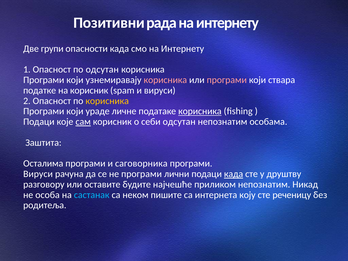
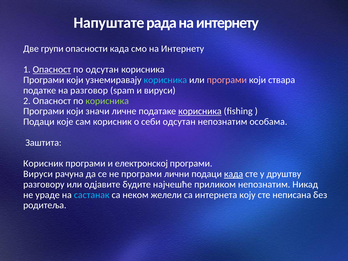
Позитивни: Позитивни -> Напуштате
Опасност at (52, 70) underline: none -> present
корисника at (165, 80) colour: pink -> light blue
на корисник: корисник -> разговор
корисника at (107, 101) colour: yellow -> light green
ураде: ураде -> значи
сам underline: present -> none
Осталима at (43, 164): Осталима -> Корисник
саговорника: саговорника -> електронској
оставите: оставите -> одјавите
особа: особа -> ураде
пишите: пишите -> желели
реченицу: реченицу -> неписана
